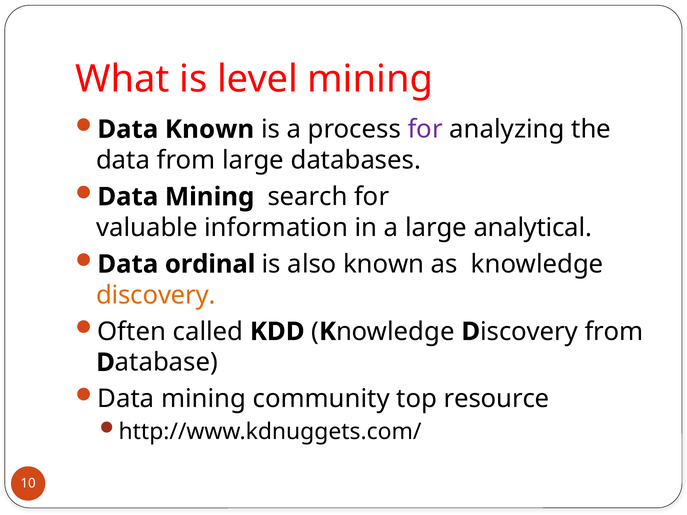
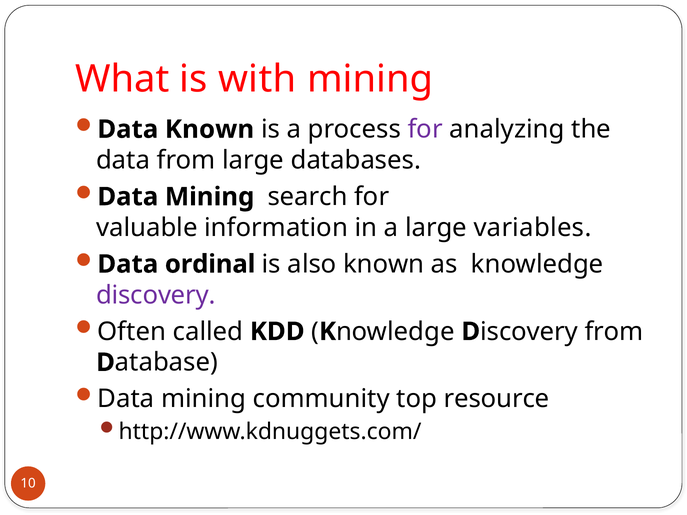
level: level -> with
analytical: analytical -> variables
discovery colour: orange -> purple
